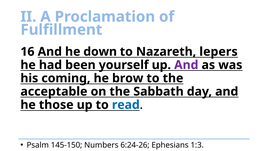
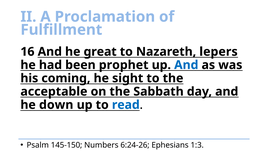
down: down -> great
yourself: yourself -> prophet
And at (186, 65) colour: purple -> blue
brow: brow -> sight
those: those -> down
